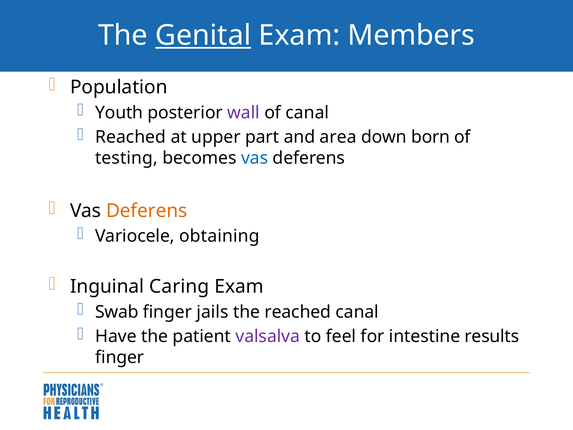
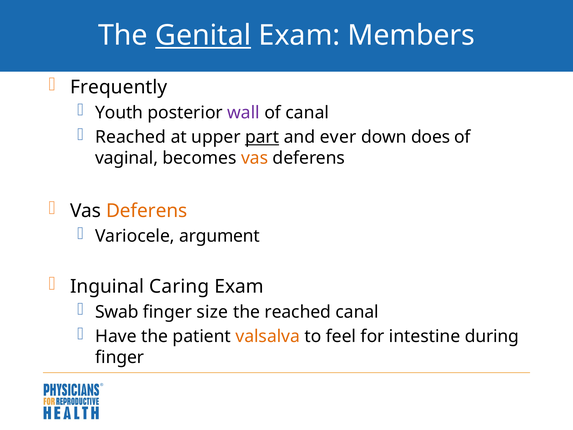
Population: Population -> Frequently
part underline: none -> present
area: area -> ever
born: born -> does
testing: testing -> vaginal
vas at (255, 158) colour: blue -> orange
obtaining: obtaining -> argument
jails: jails -> size
valsalva colour: purple -> orange
results: results -> during
